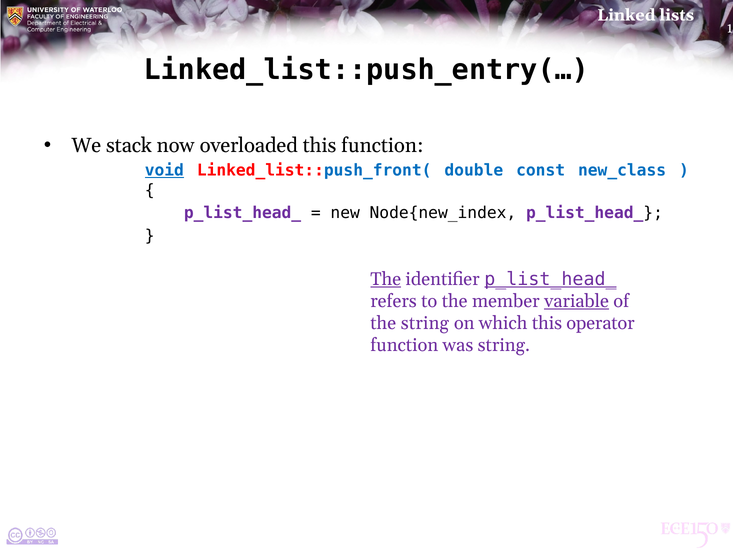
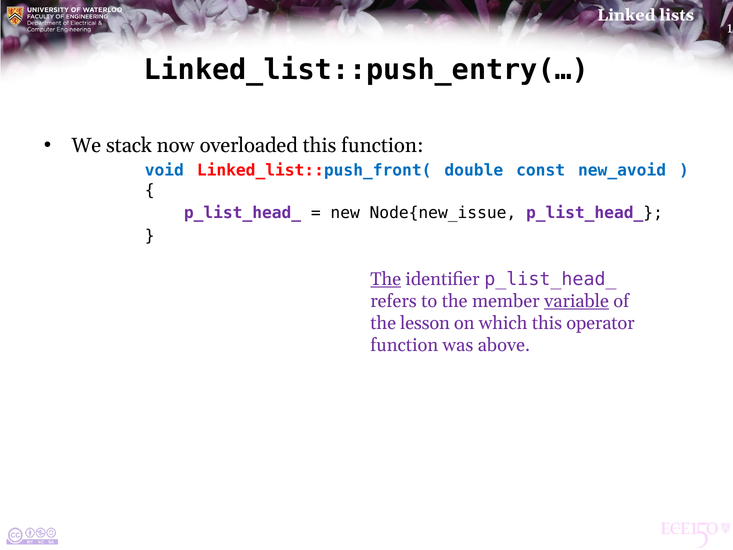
void underline: present -> none
new_class: new_class -> new_avoid
Node{new_index: Node{new_index -> Node{new_issue
p_list_head_ at (550, 279) underline: present -> none
the string: string -> lesson
was string: string -> above
